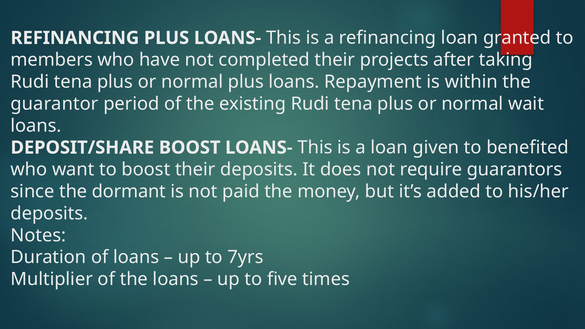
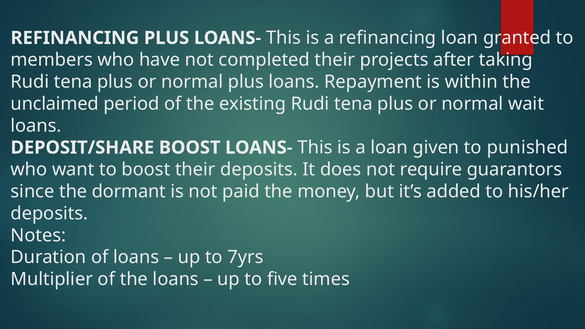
guarantor: guarantor -> unclaimed
benefited: benefited -> punished
